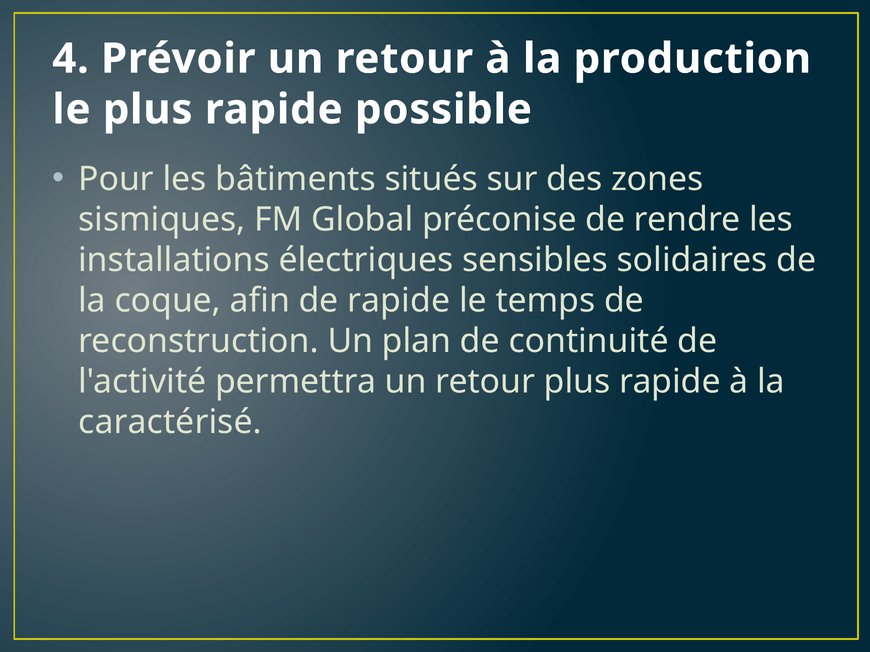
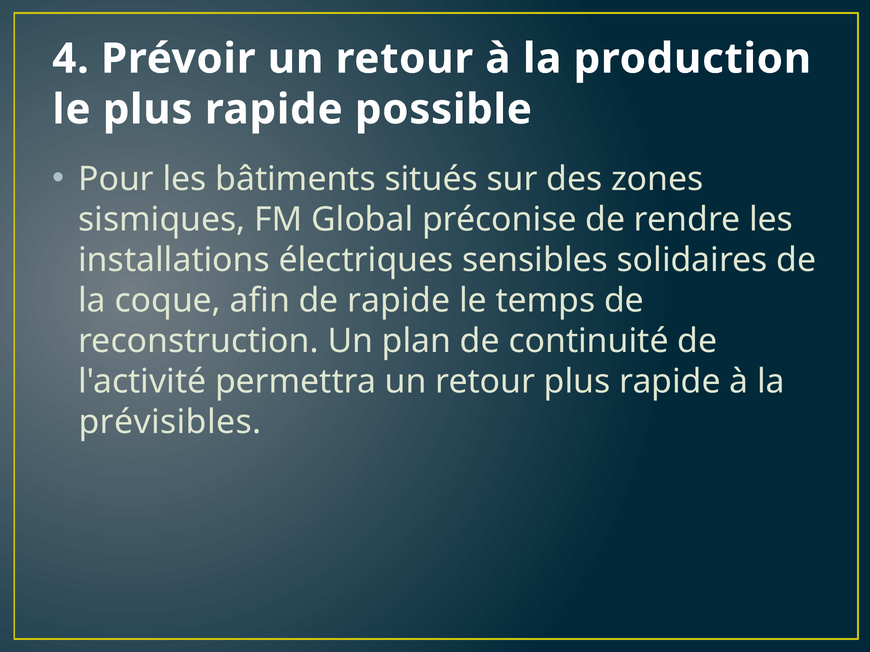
caractérisé: caractérisé -> prévisibles
